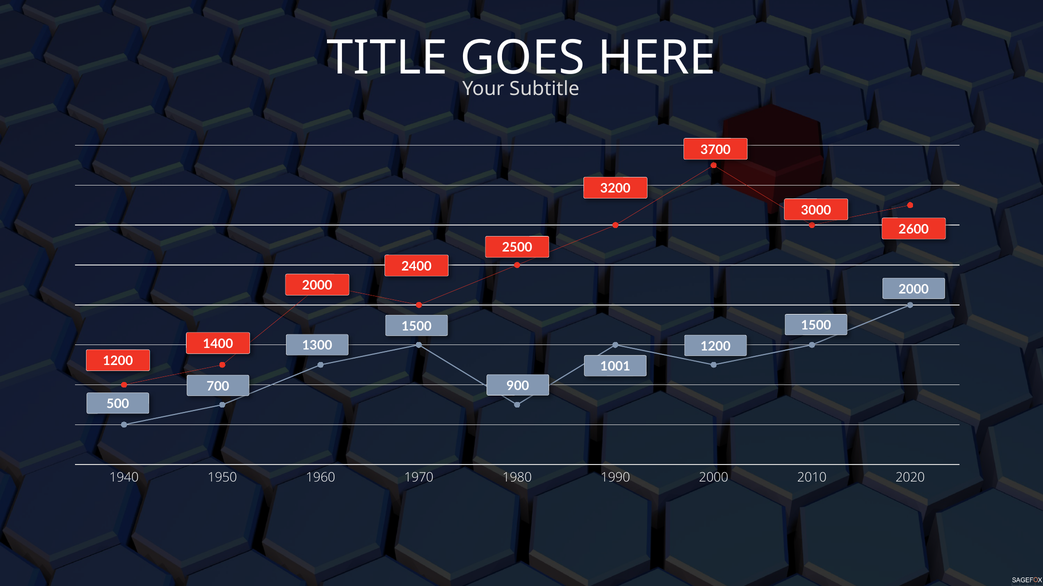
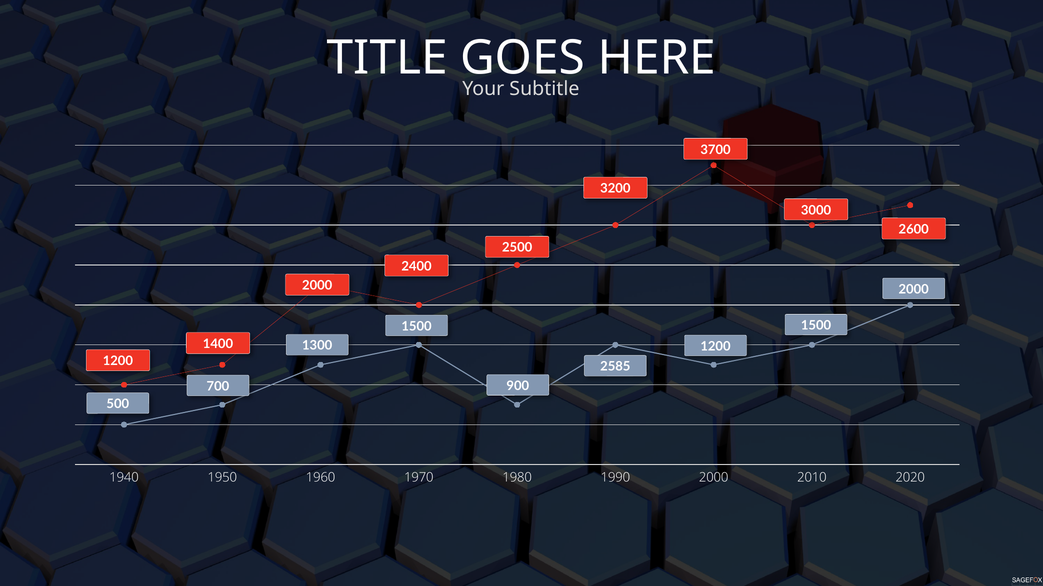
1001: 1001 -> 2585
